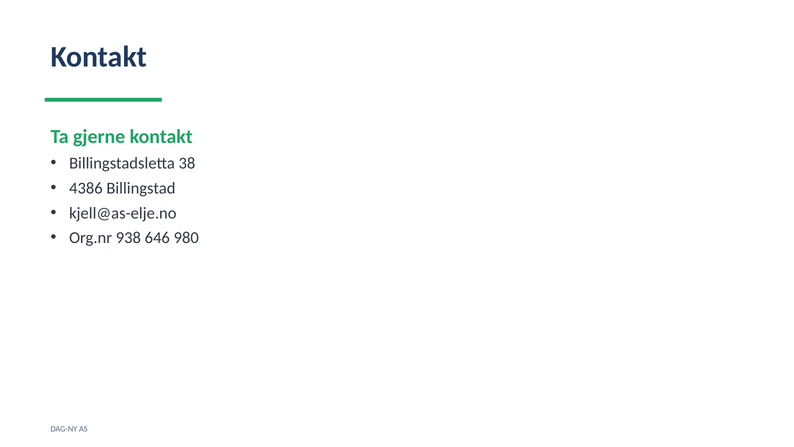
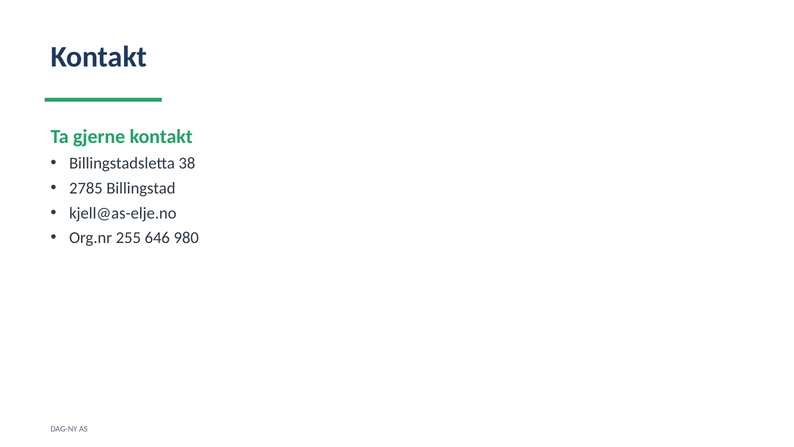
4386: 4386 -> 2785
938: 938 -> 255
